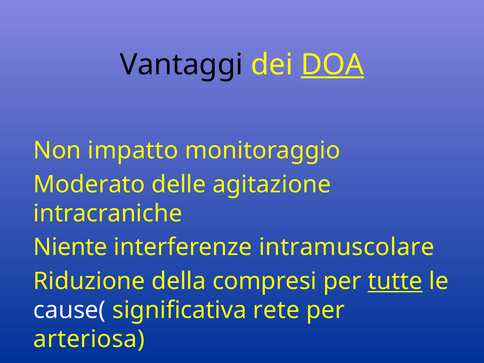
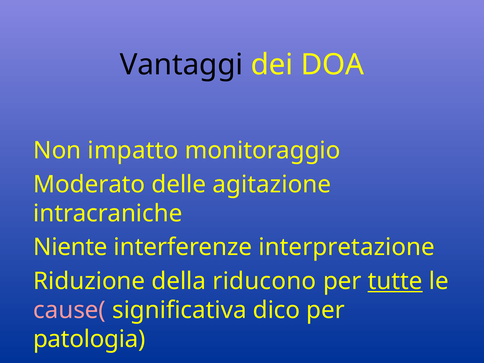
DOA underline: present -> none
intramuscolare: intramuscolare -> interpretazione
compresi: compresi -> riducono
cause( colour: white -> pink
rete: rete -> dico
arteriosa: arteriosa -> patologia
